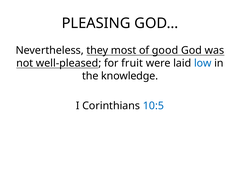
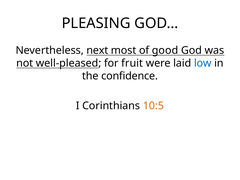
they: they -> next
knowledge: knowledge -> confidence
10:5 colour: blue -> orange
